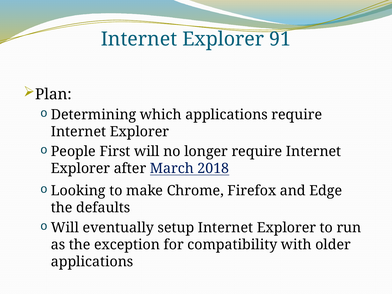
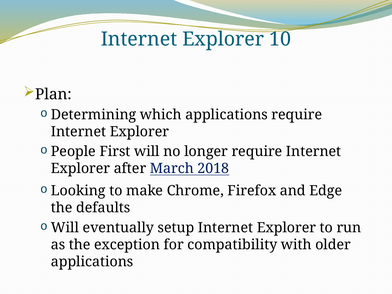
91: 91 -> 10
